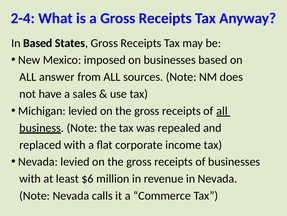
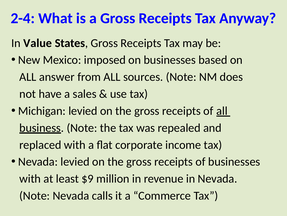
In Based: Based -> Value
$6: $6 -> $9
